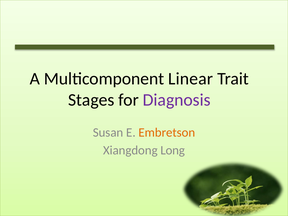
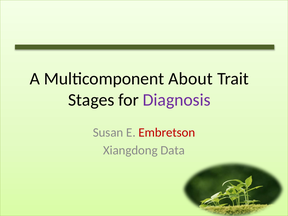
Linear: Linear -> About
Embretson colour: orange -> red
Long: Long -> Data
